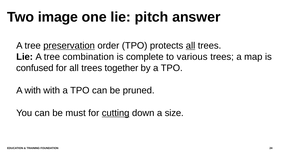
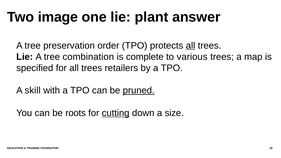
pitch: pitch -> plant
preservation underline: present -> none
confused: confused -> specified
together: together -> retailers
A with: with -> skill
pruned underline: none -> present
must: must -> roots
